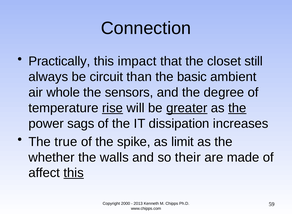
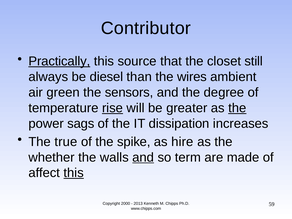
Connection: Connection -> Contributor
Practically underline: none -> present
impact: impact -> source
circuit: circuit -> diesel
basic: basic -> wires
whole: whole -> green
greater underline: present -> none
limit: limit -> hire
and at (143, 157) underline: none -> present
their: their -> term
